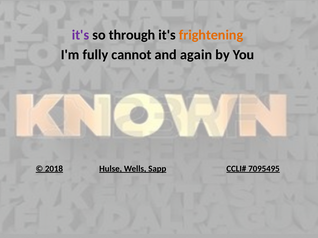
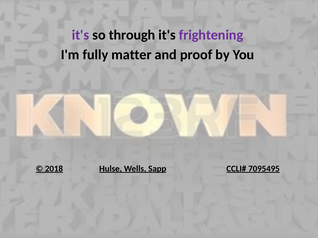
frightening colour: orange -> purple
cannot: cannot -> matter
again: again -> proof
